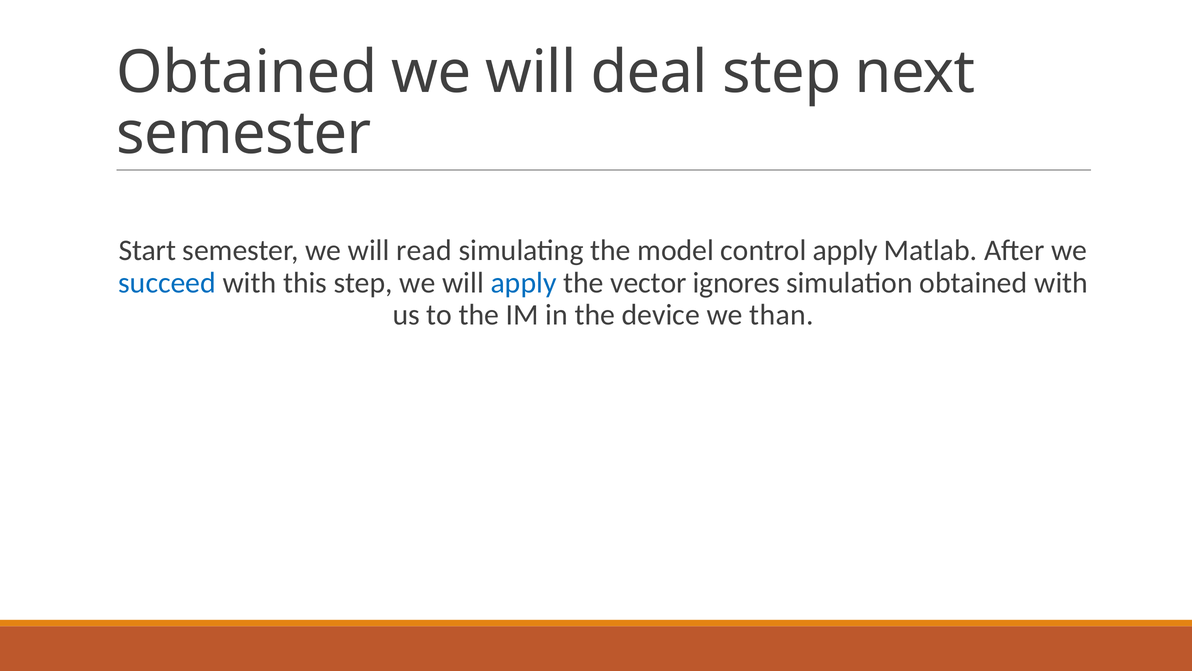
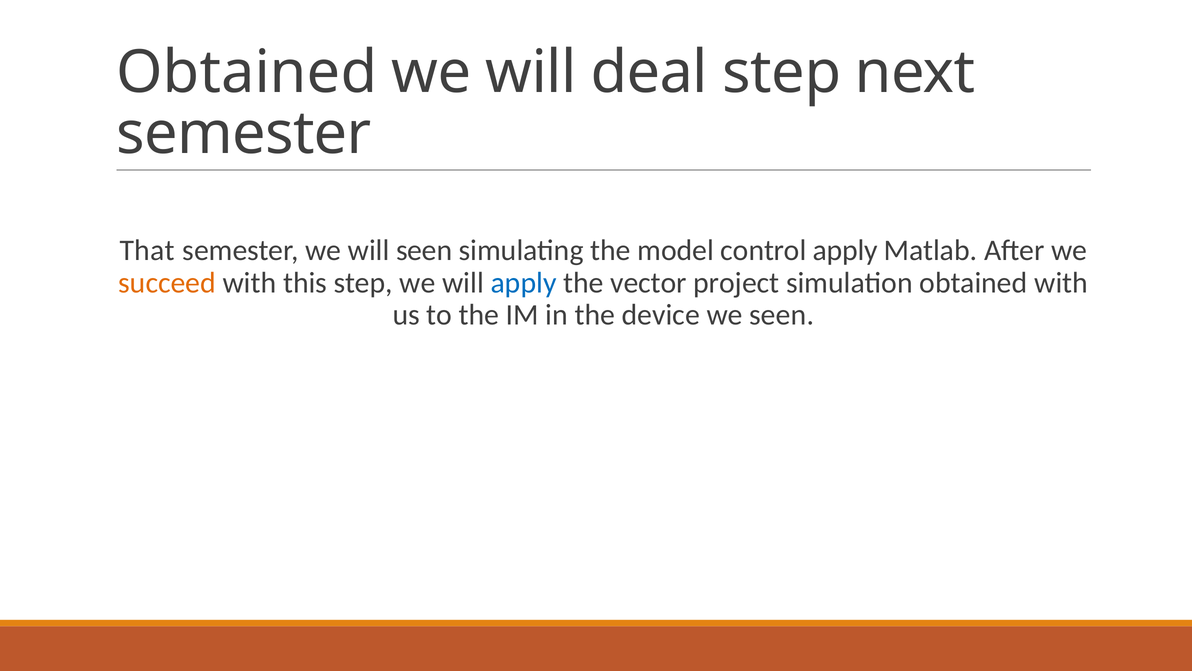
Start: Start -> That
will read: read -> seen
succeed colour: blue -> orange
ignores: ignores -> project
we than: than -> seen
